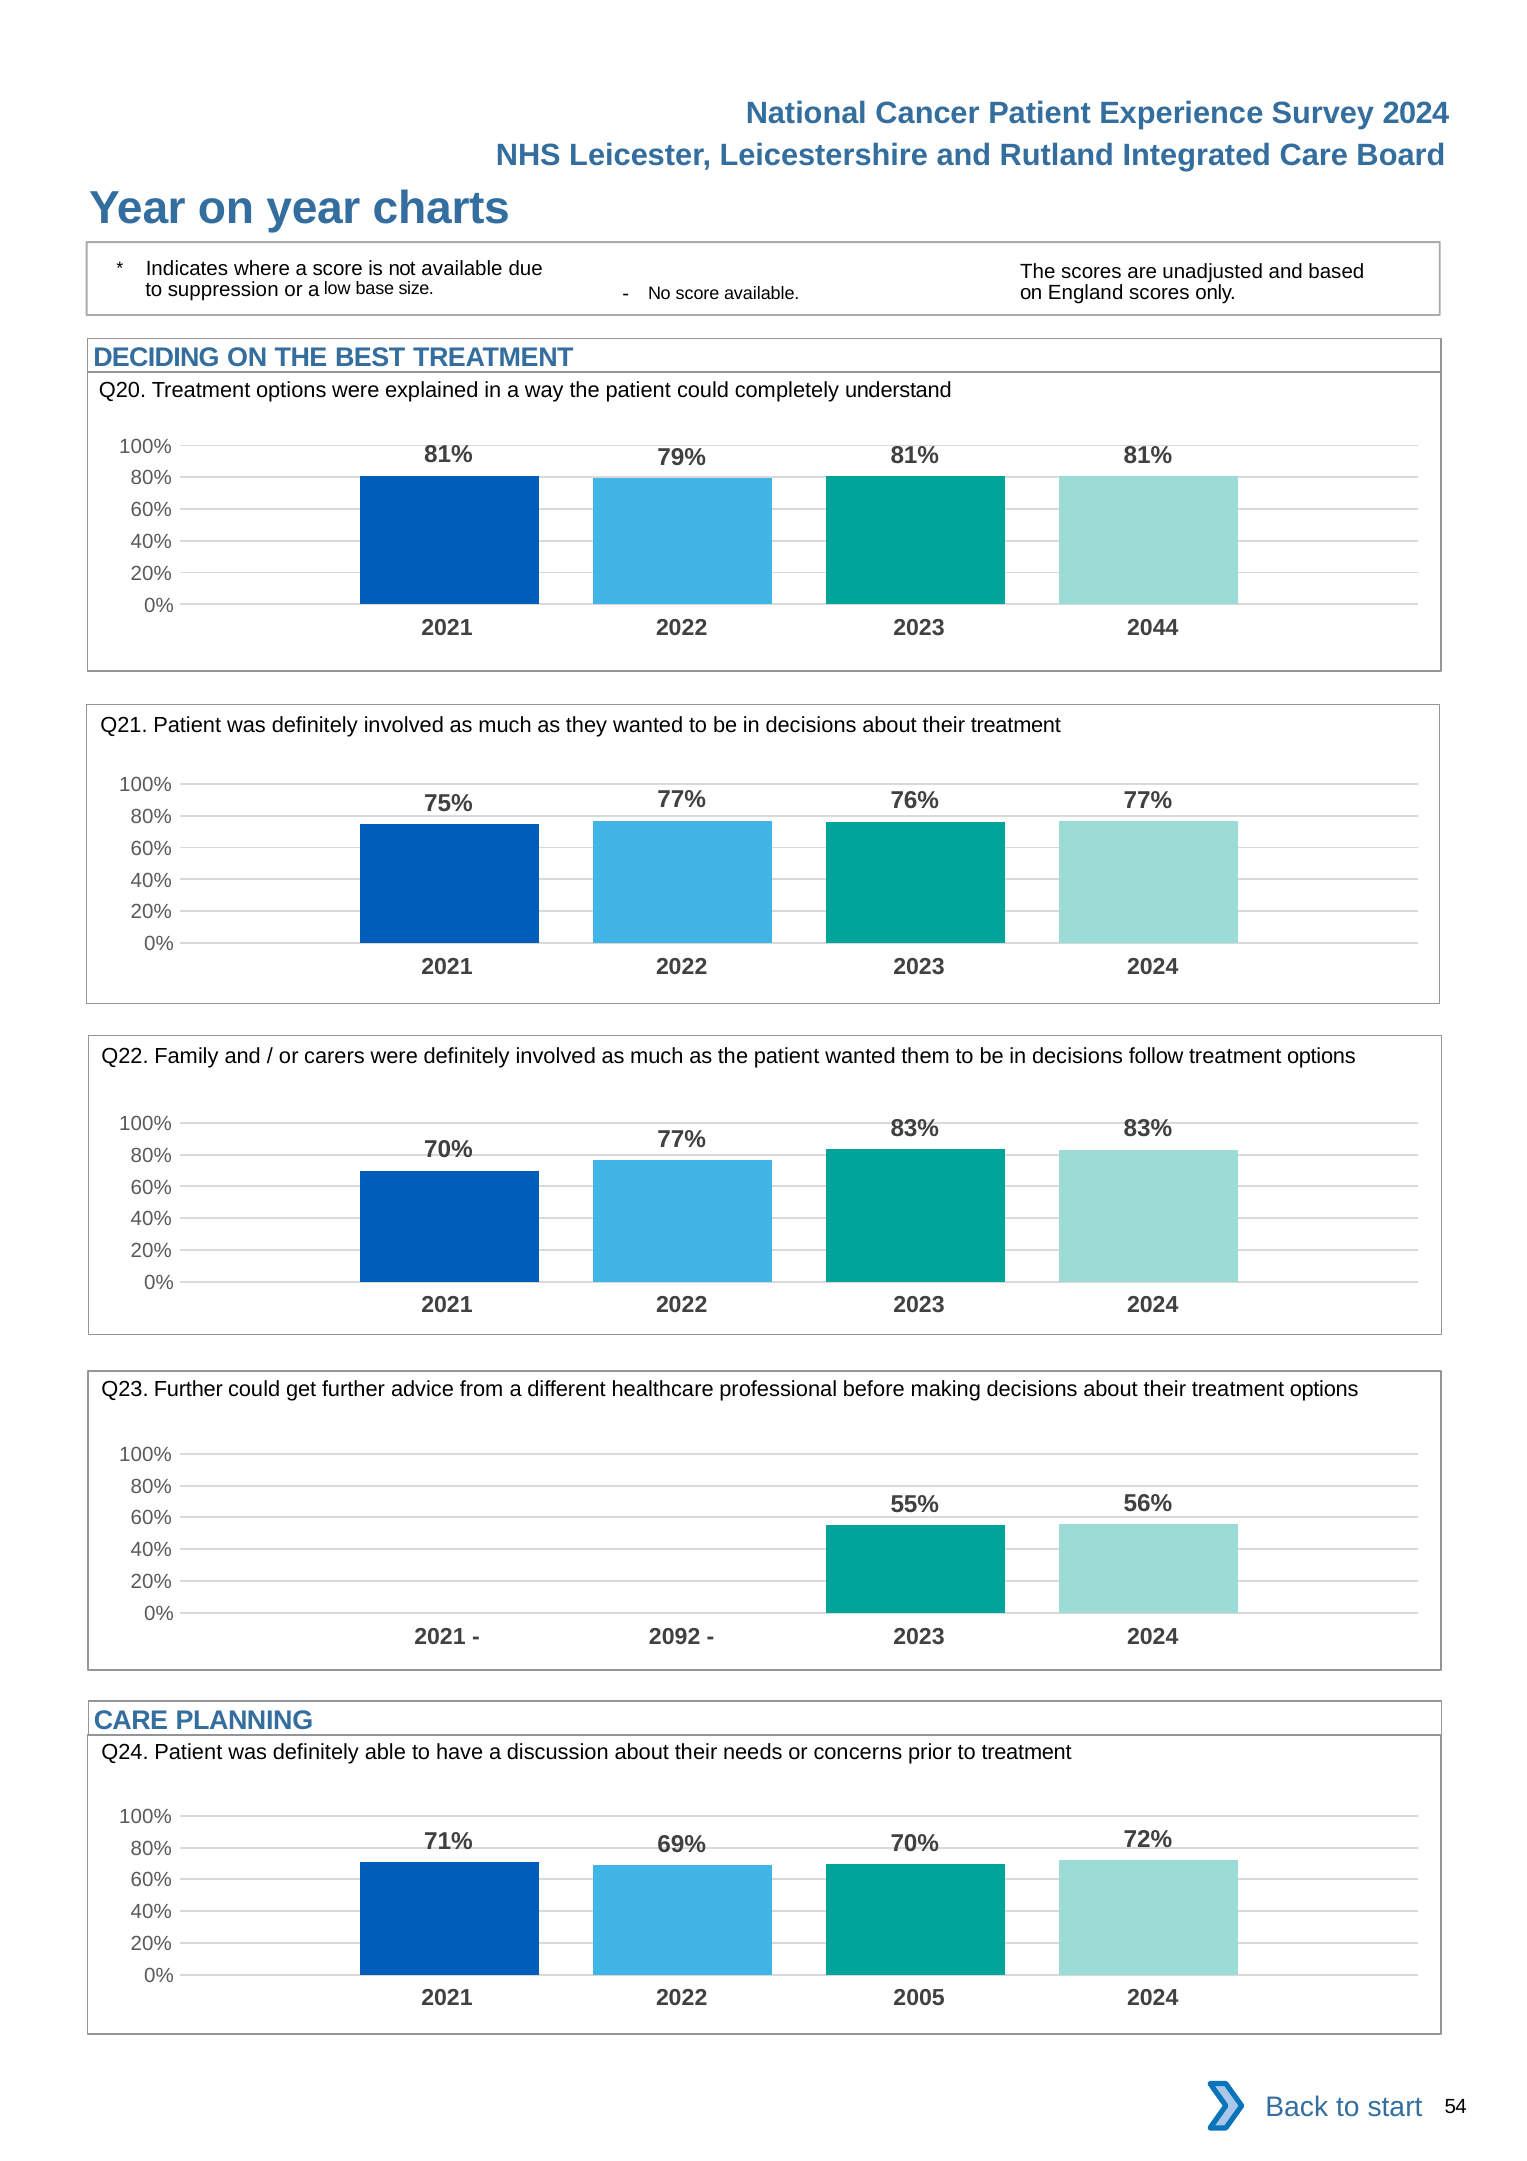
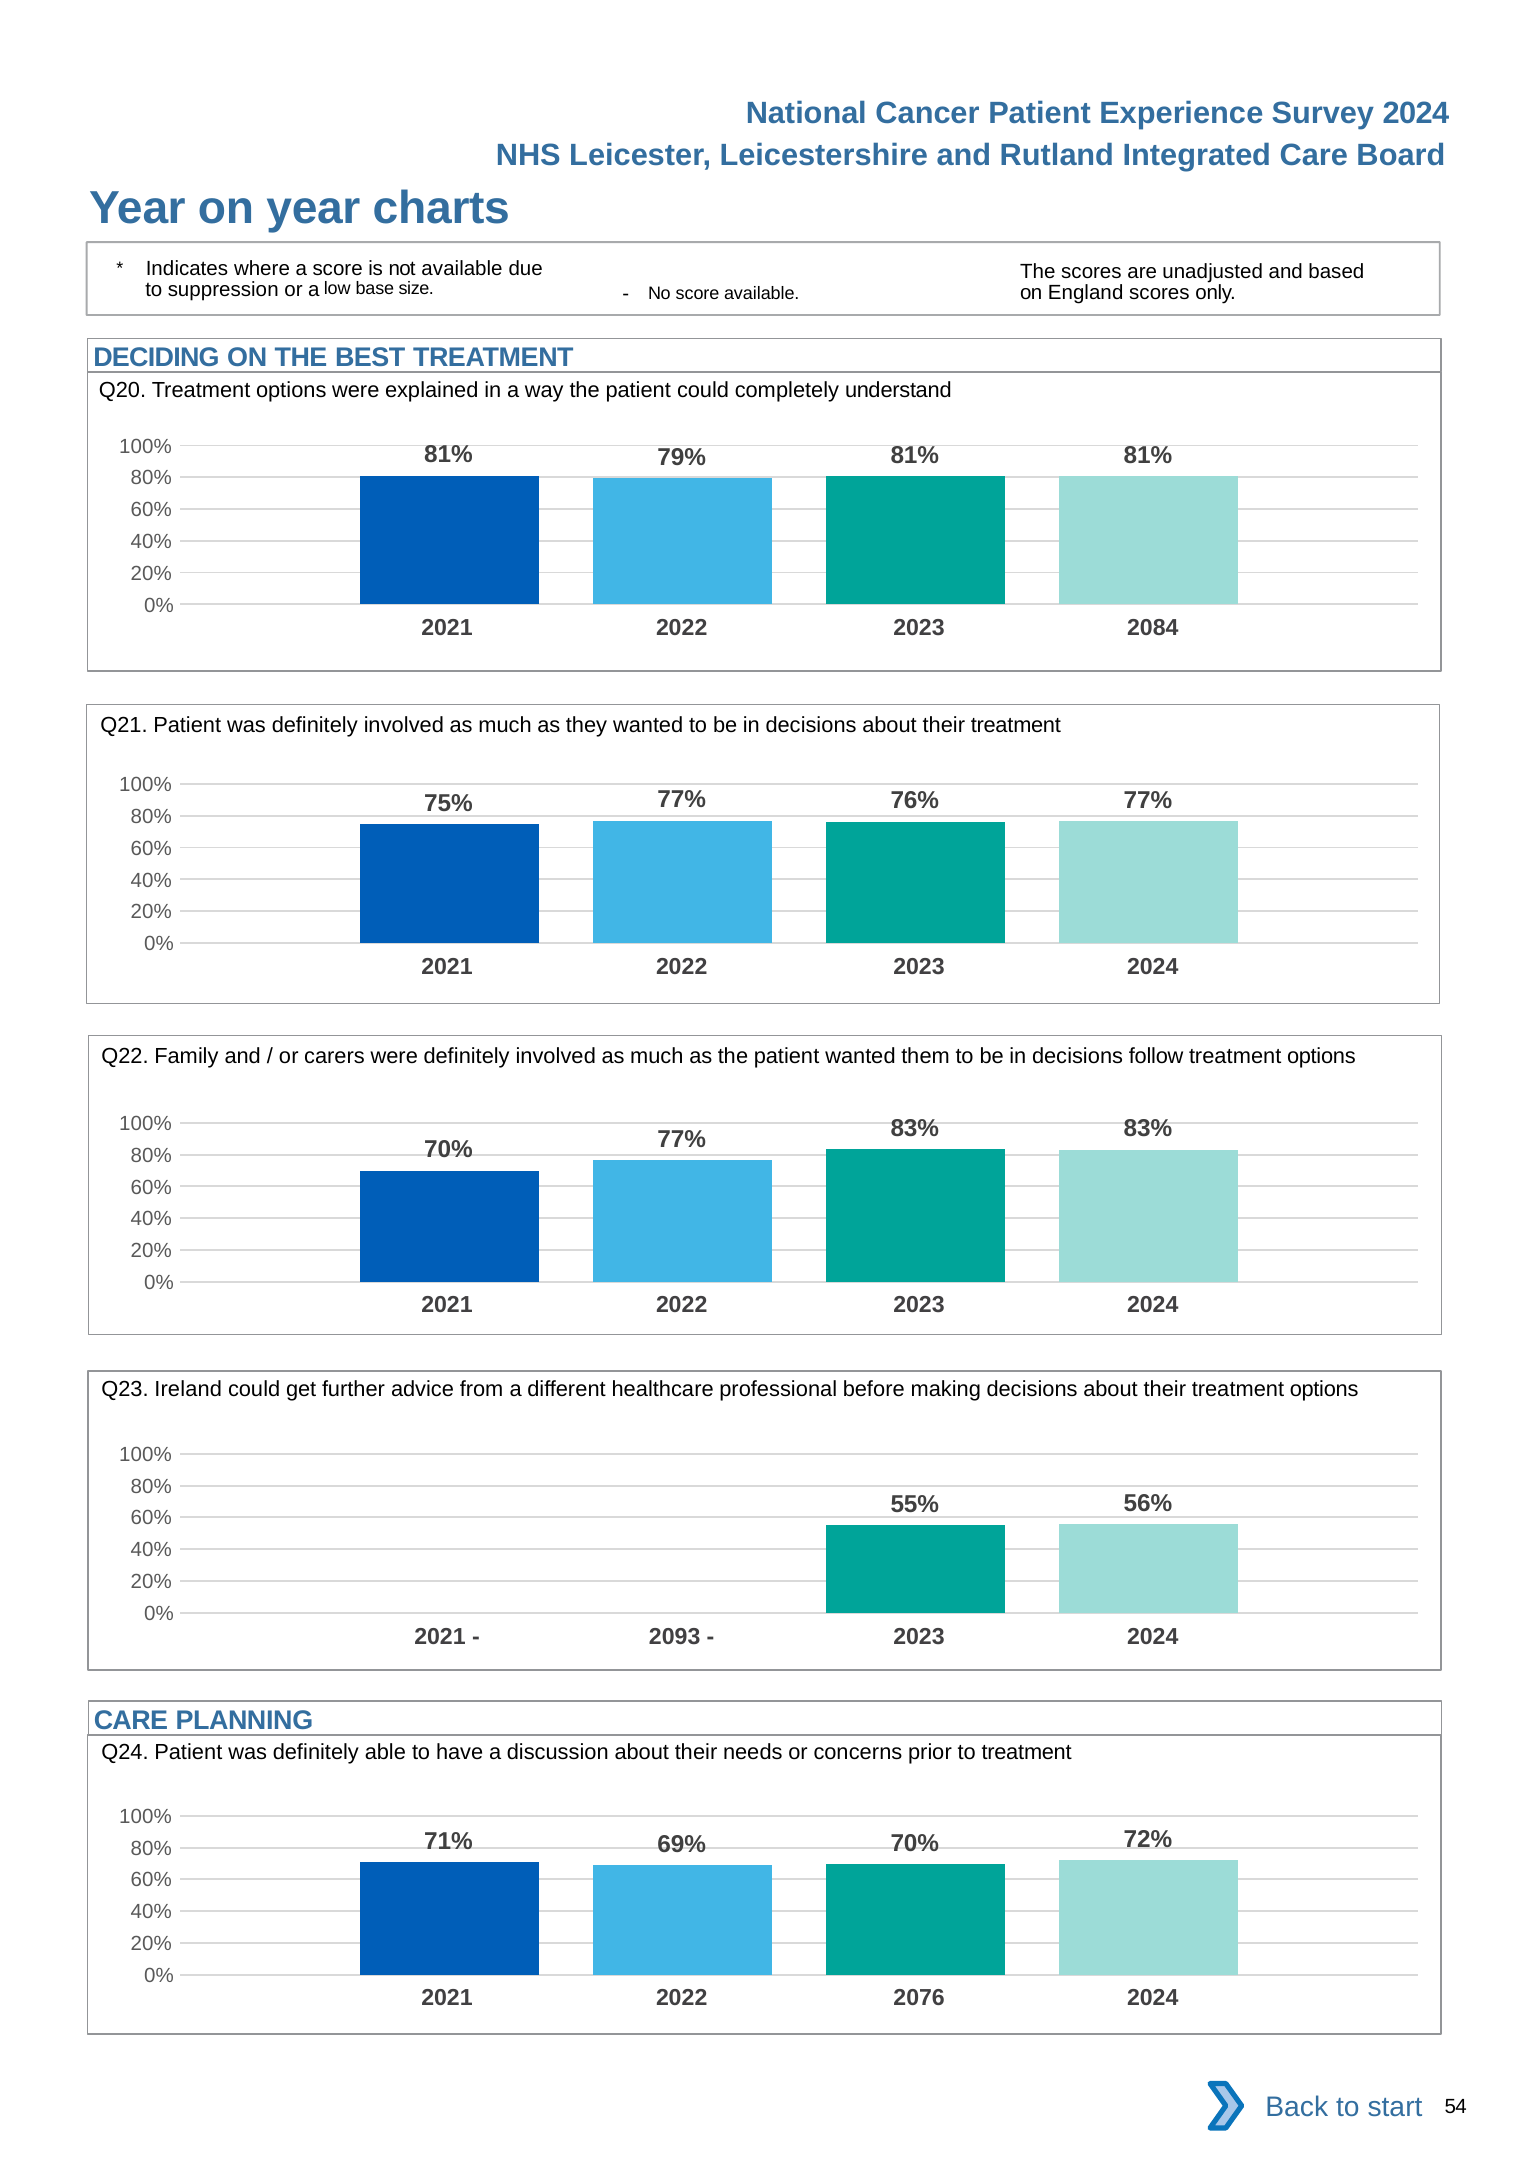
2044: 2044 -> 2084
Q23 Further: Further -> Ireland
2092: 2092 -> 2093
2005: 2005 -> 2076
